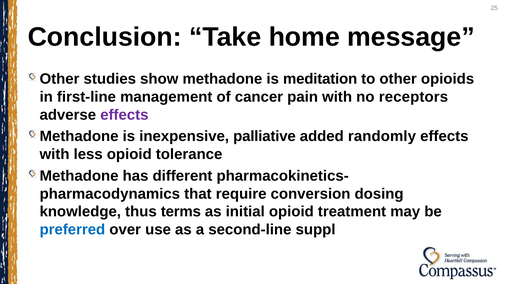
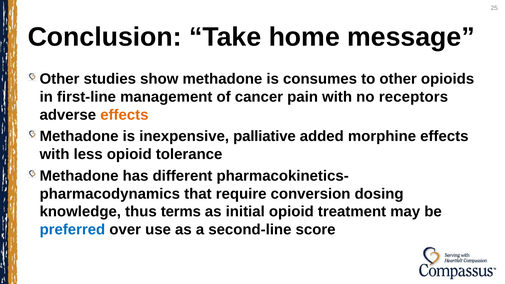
meditation: meditation -> consumes
effects at (124, 115) colour: purple -> orange
randomly: randomly -> morphine
suppl: suppl -> score
